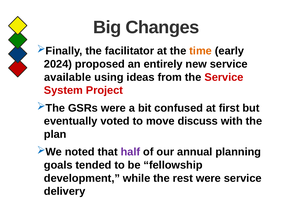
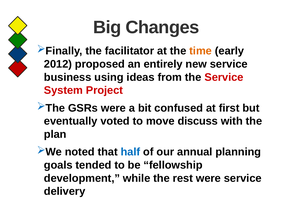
2024: 2024 -> 2012
available: available -> business
half colour: purple -> blue
